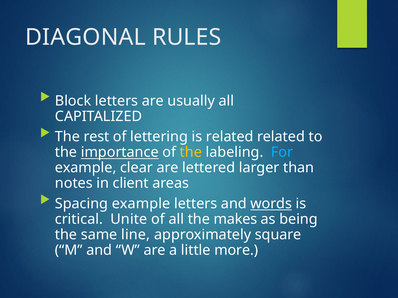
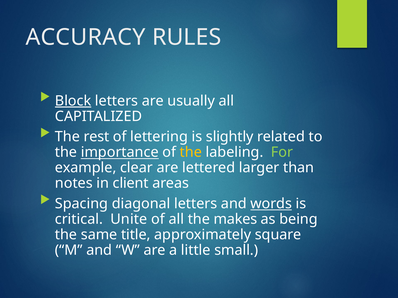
DIAGONAL: DIAGONAL -> ACCURACY
Block underline: none -> present
is related: related -> slightly
For colour: light blue -> light green
Spacing example: example -> diagonal
line: line -> title
more: more -> small
